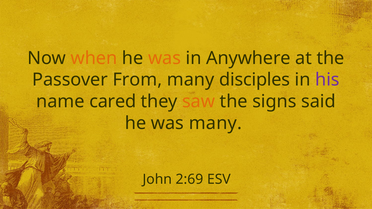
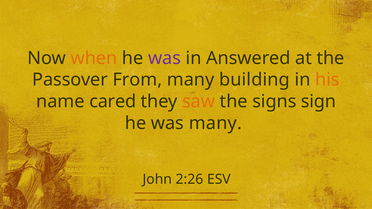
was at (165, 58) colour: orange -> purple
Anywhere: Anywhere -> Answered
disciples: disciples -> building
his colour: purple -> orange
said: said -> sign
2:69: 2:69 -> 2:26
